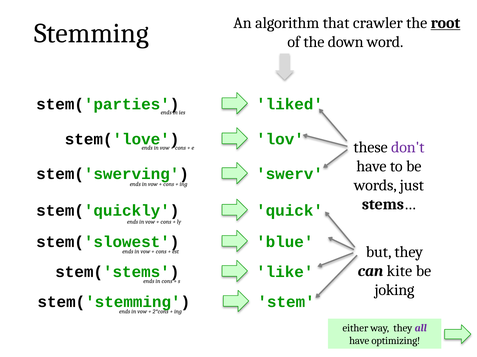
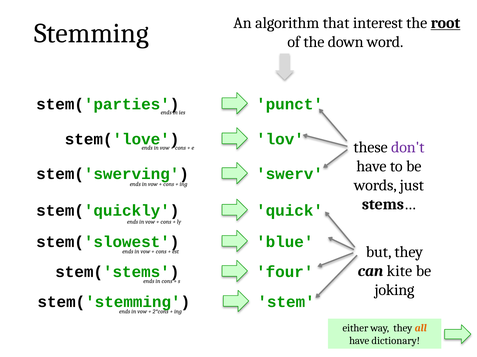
crawler: crawler -> interest
liked: liked -> punct
like: like -> four
all colour: purple -> orange
optimizing: optimizing -> dictionary
